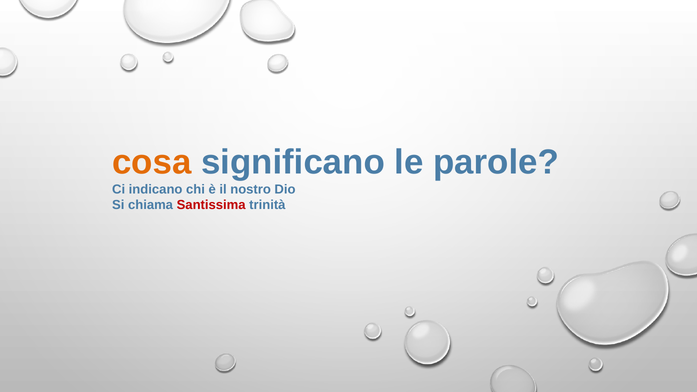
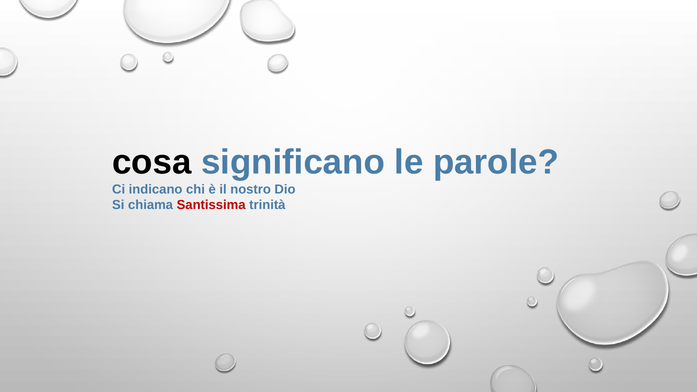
cosa colour: orange -> black
